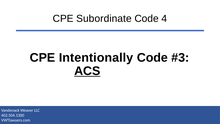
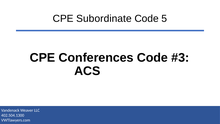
4: 4 -> 5
Intentionally: Intentionally -> Conferences
ACS underline: present -> none
